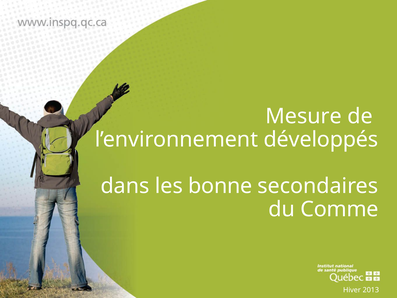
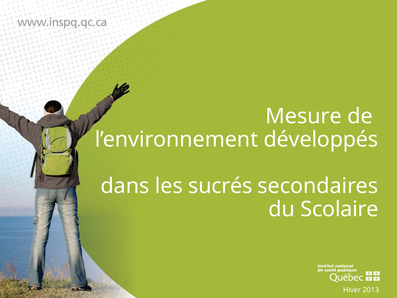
bonne: bonne -> sucrés
Comme: Comme -> Scolaire
